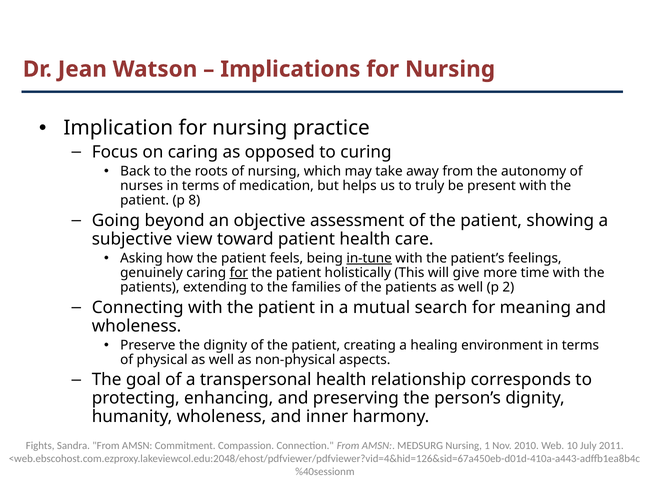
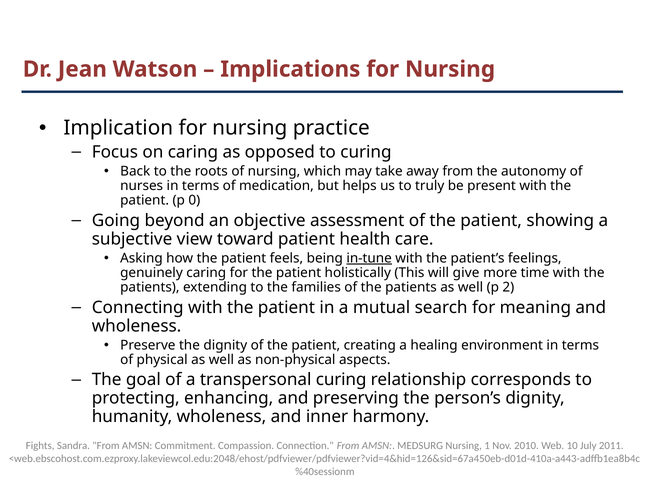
8: 8 -> 0
for at (239, 273) underline: present -> none
transpersonal health: health -> curing
